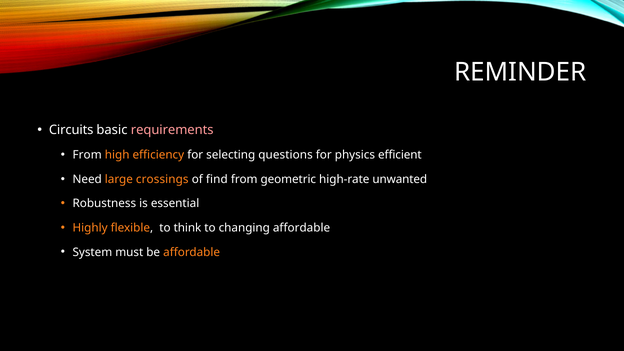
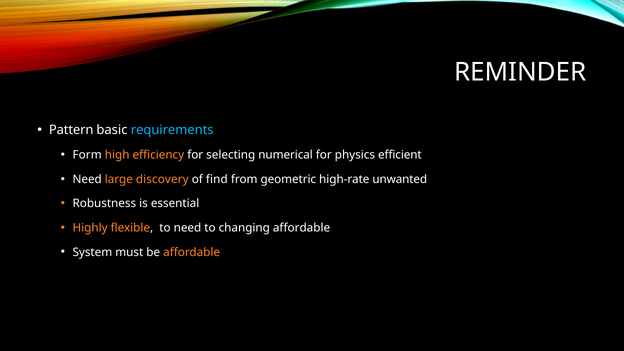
Circuits: Circuits -> Pattern
requirements colour: pink -> light blue
From at (87, 155): From -> Form
questions: questions -> numerical
crossings: crossings -> discovery
to think: think -> need
